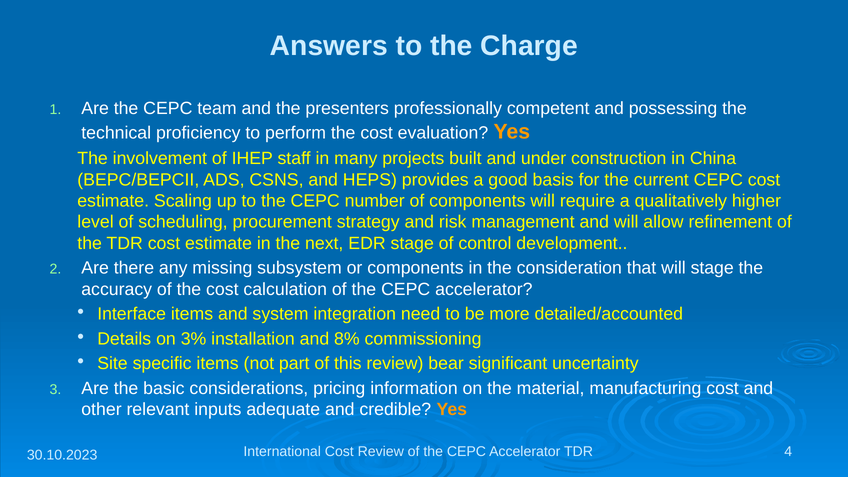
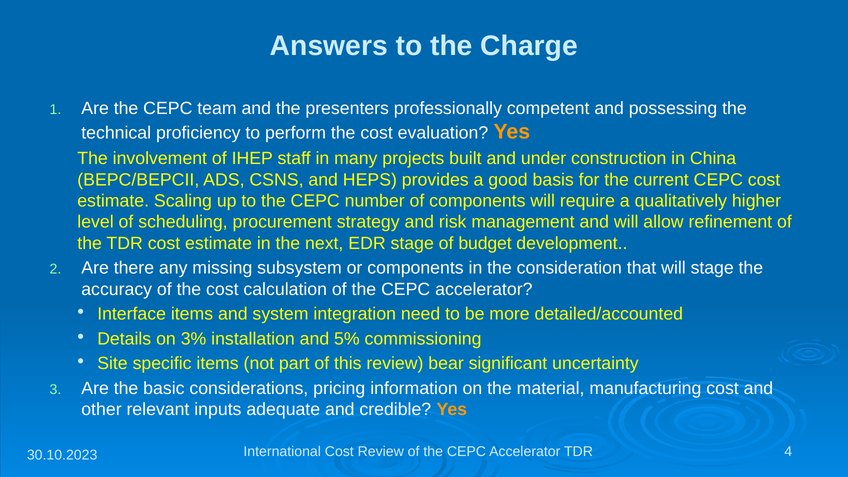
control: control -> budget
8%: 8% -> 5%
